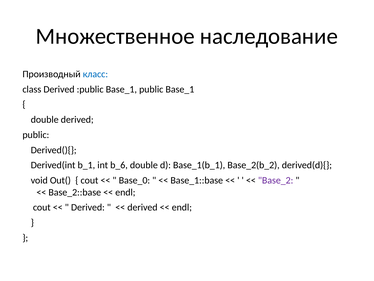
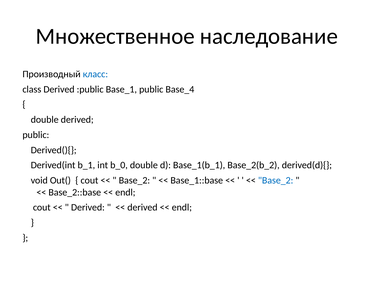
public Base_1: Base_1 -> Base_4
b_6: b_6 -> b_0
Base_0 at (134, 180): Base_0 -> Base_2
Base_2 at (276, 180) colour: purple -> blue
